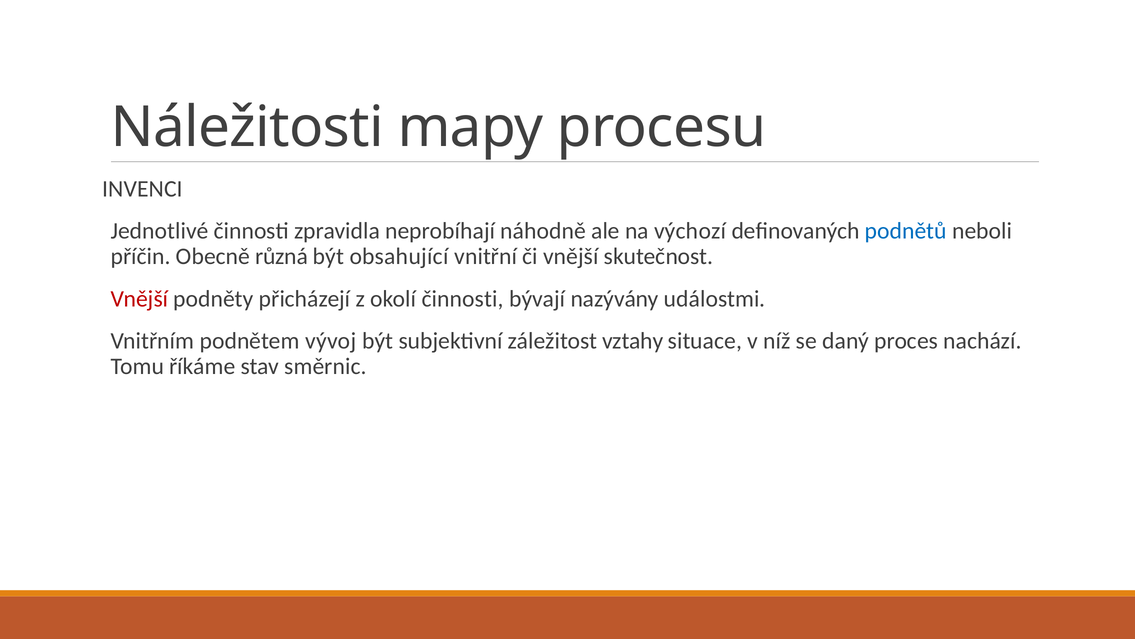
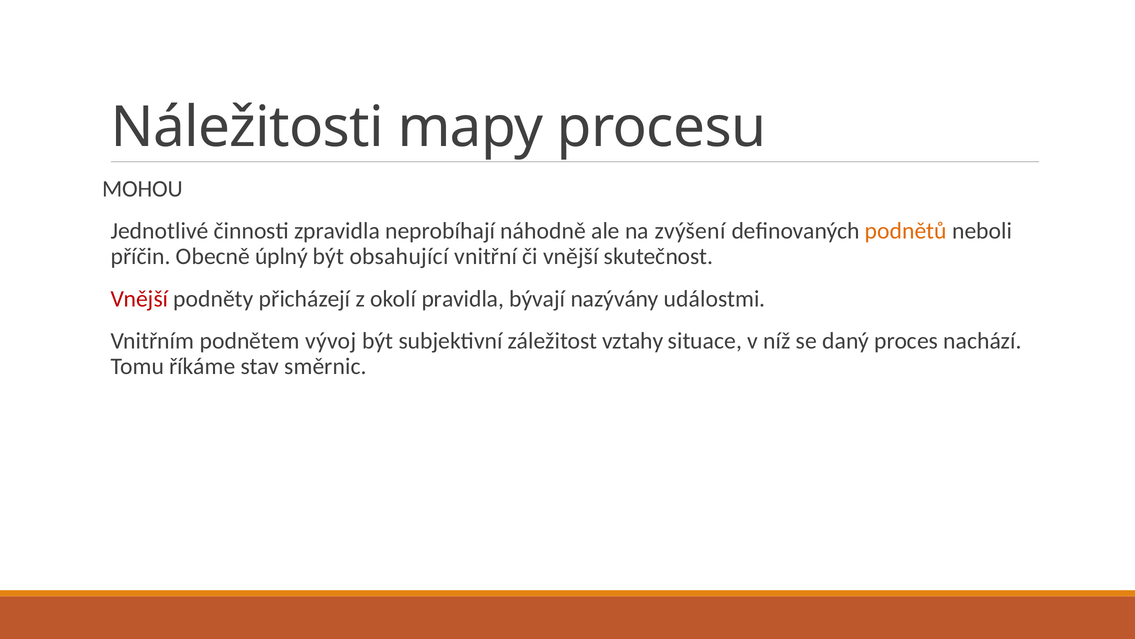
INVENCI: INVENCI -> MOHOU
výchozí: výchozí -> zvýšení
podnětů colour: blue -> orange
různá: různá -> úplný
okolí činnosti: činnosti -> pravidla
